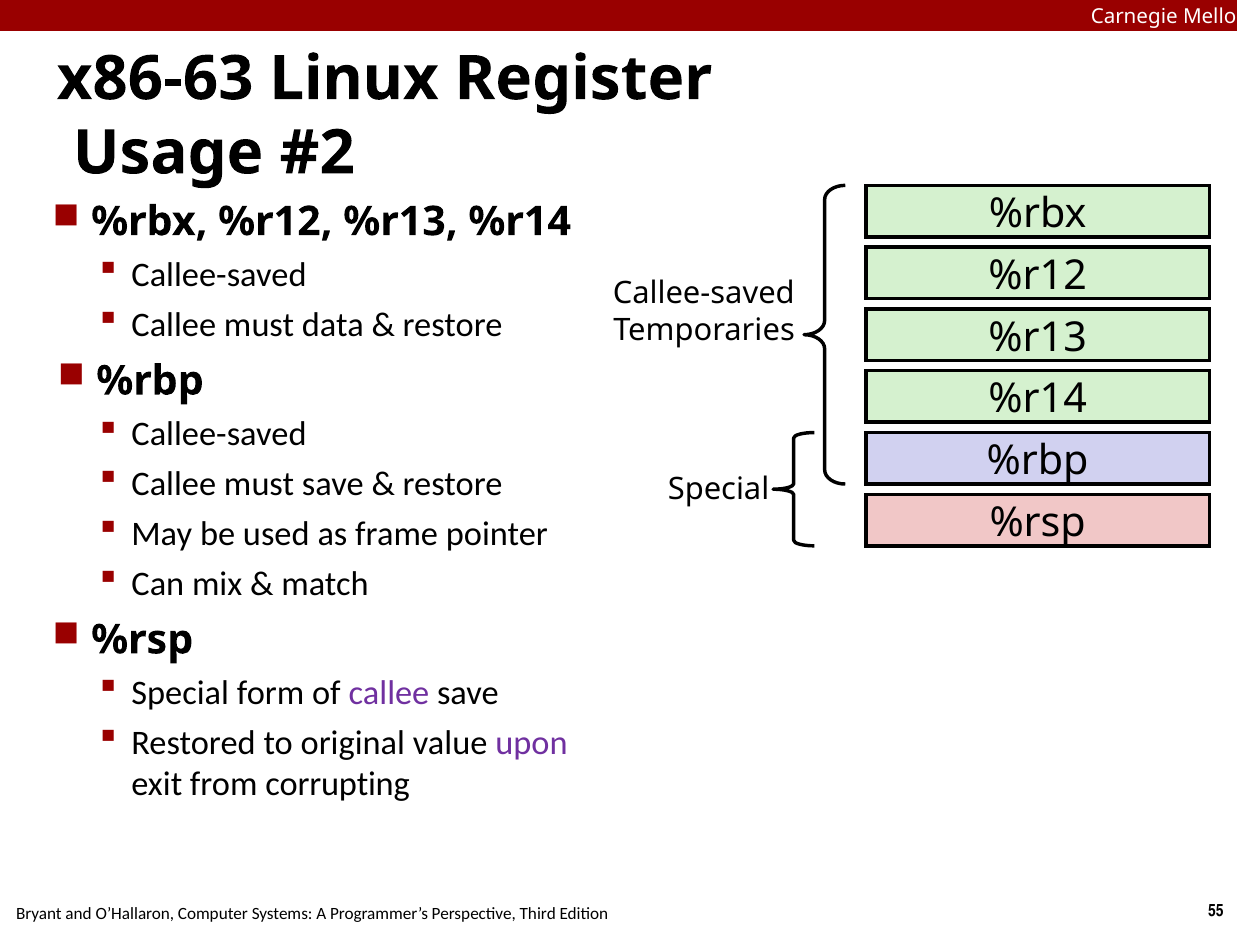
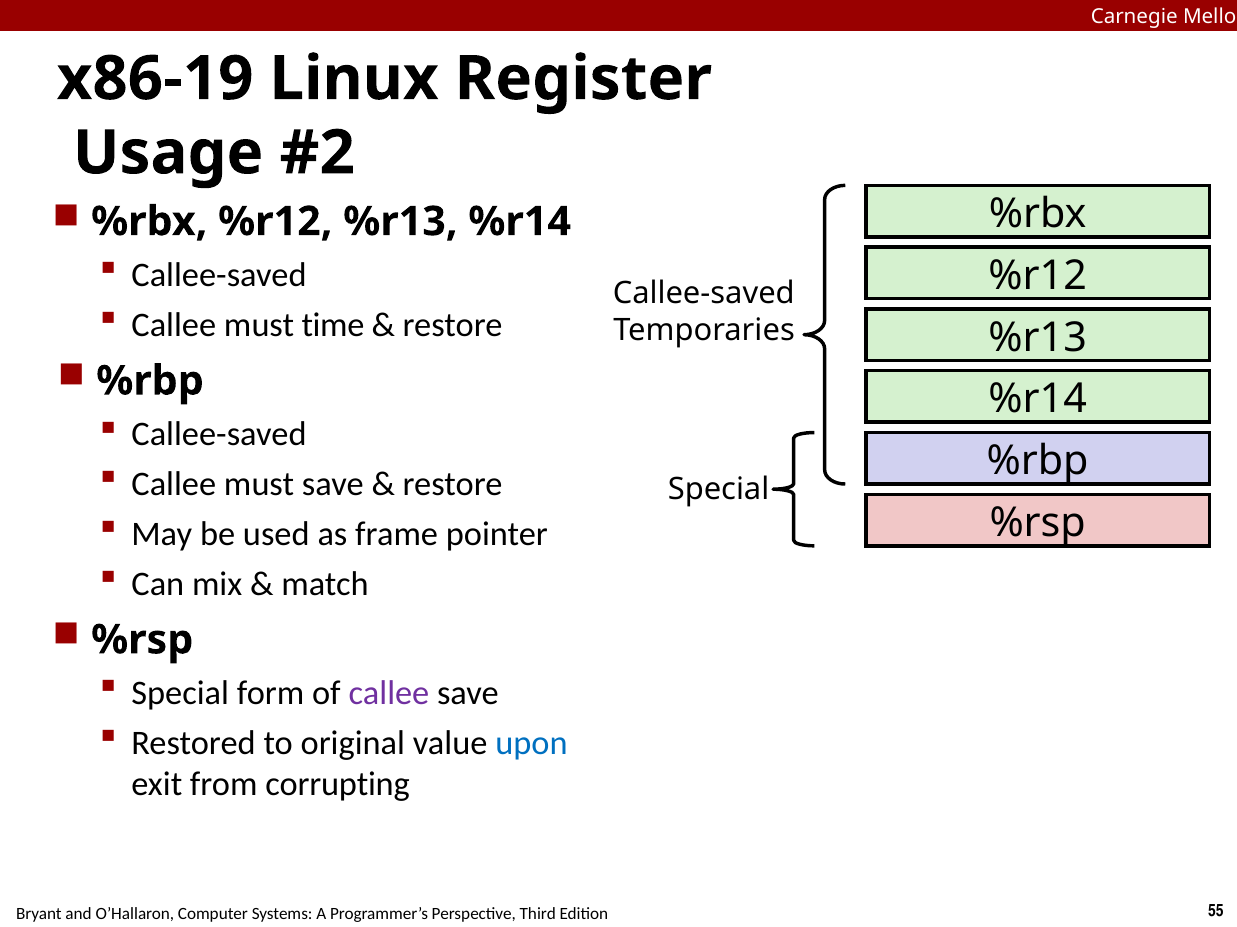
x86-63: x86-63 -> x86-19
data: data -> time
upon colour: purple -> blue
